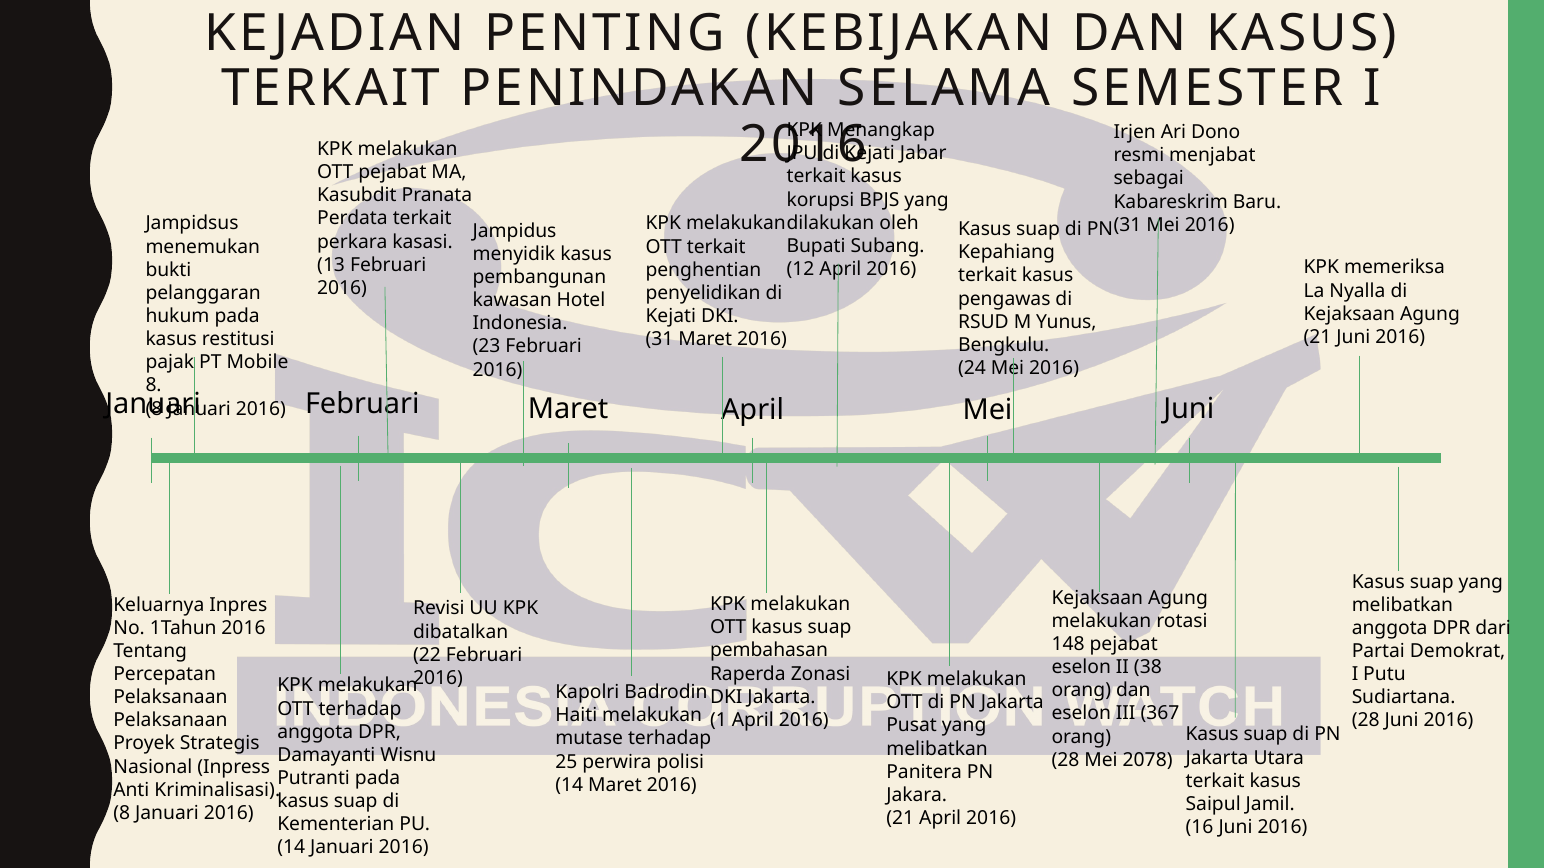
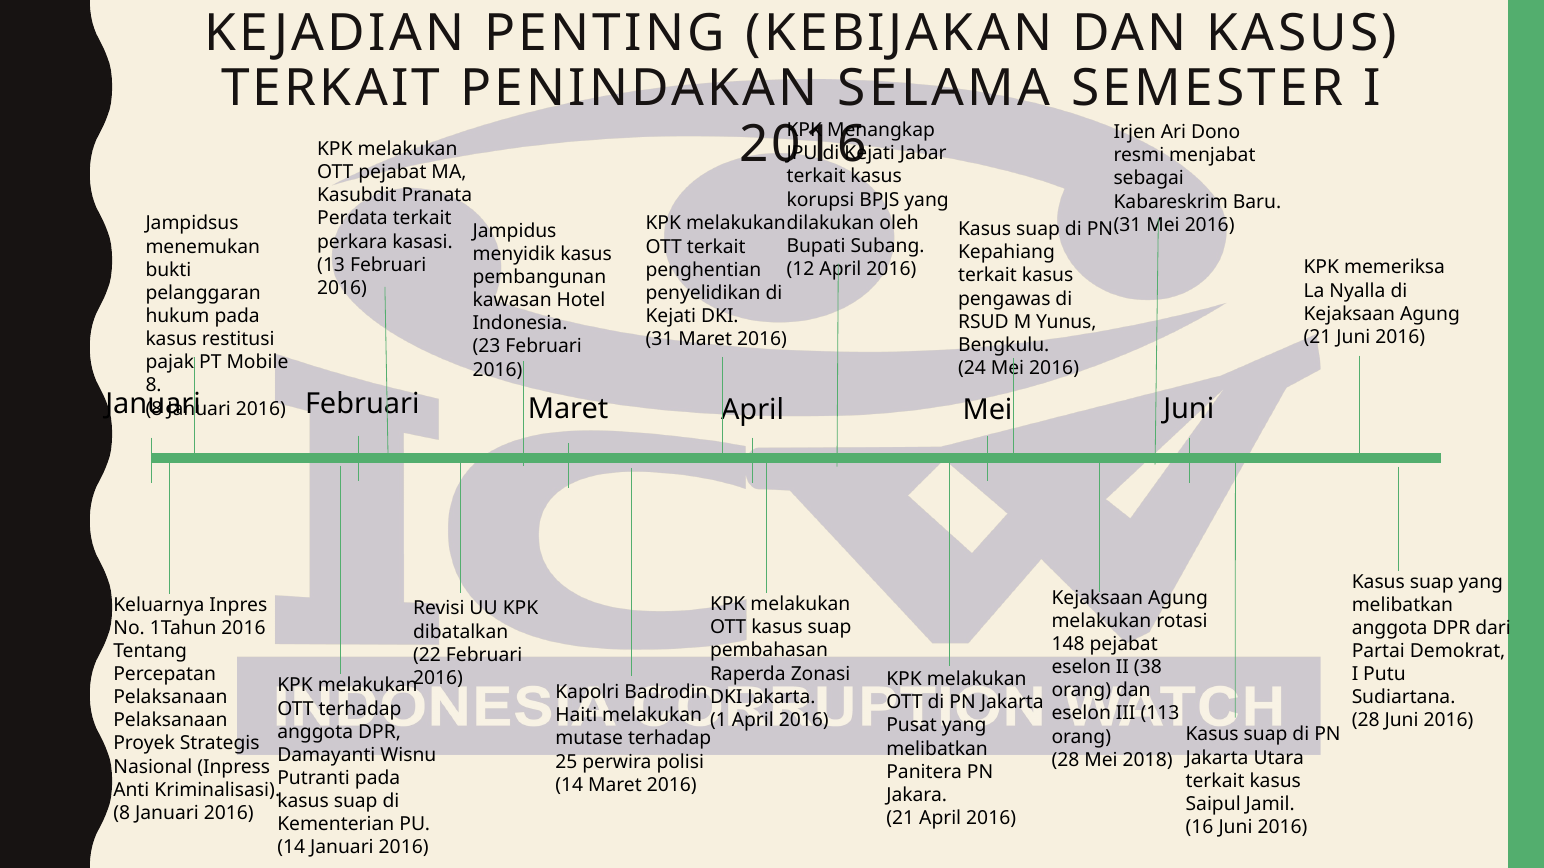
367: 367 -> 113
2078: 2078 -> 2018
